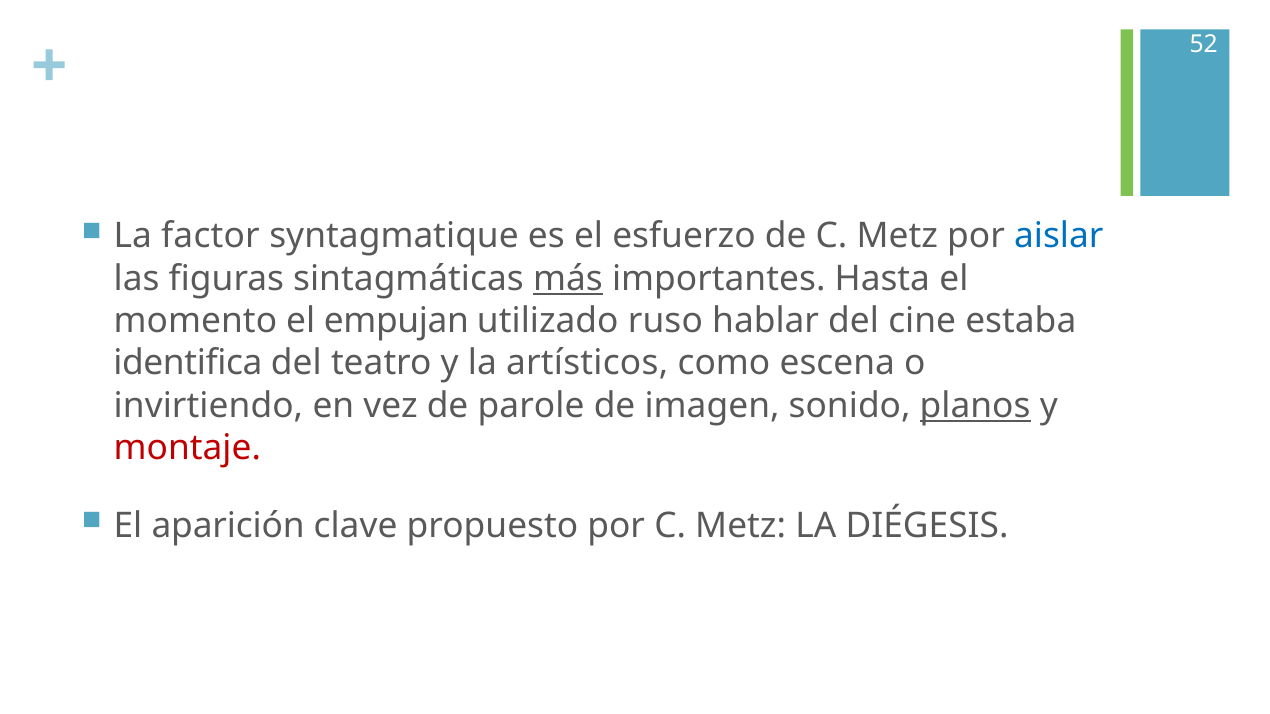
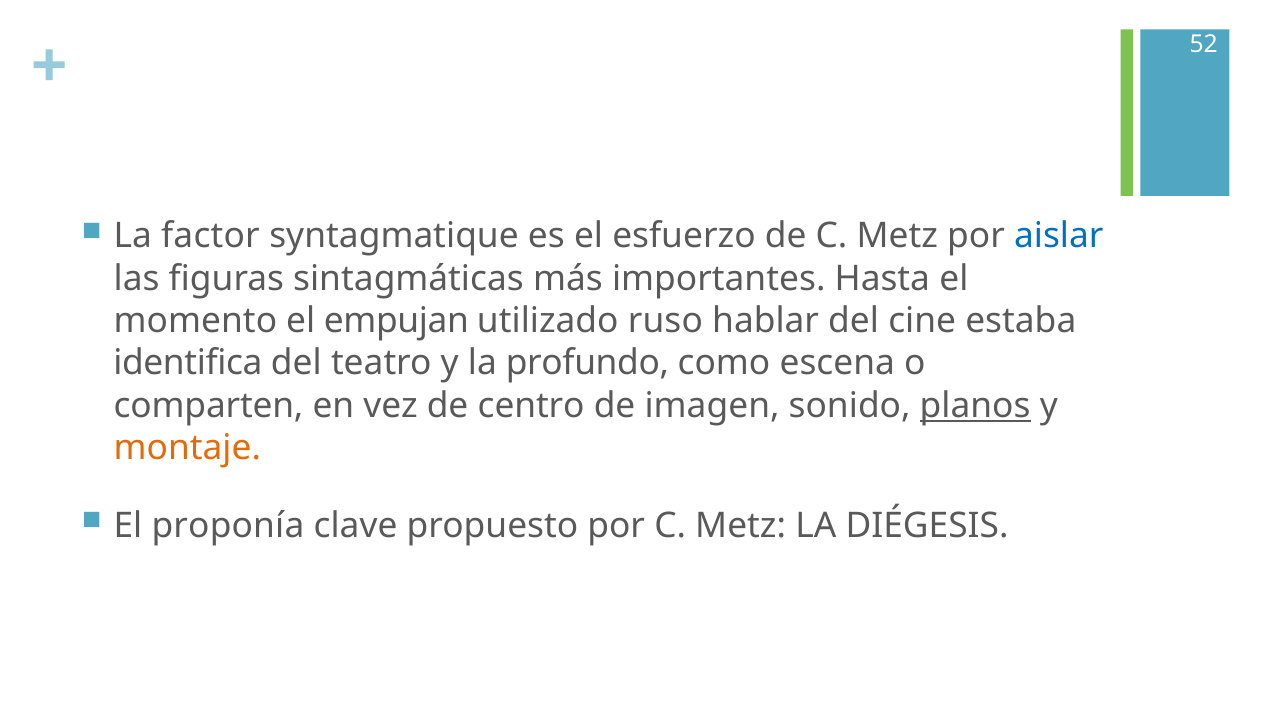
más underline: present -> none
artísticos: artísticos -> profundo
invirtiendo: invirtiendo -> comparten
parole: parole -> centro
montaje colour: red -> orange
aparición: aparición -> proponía
